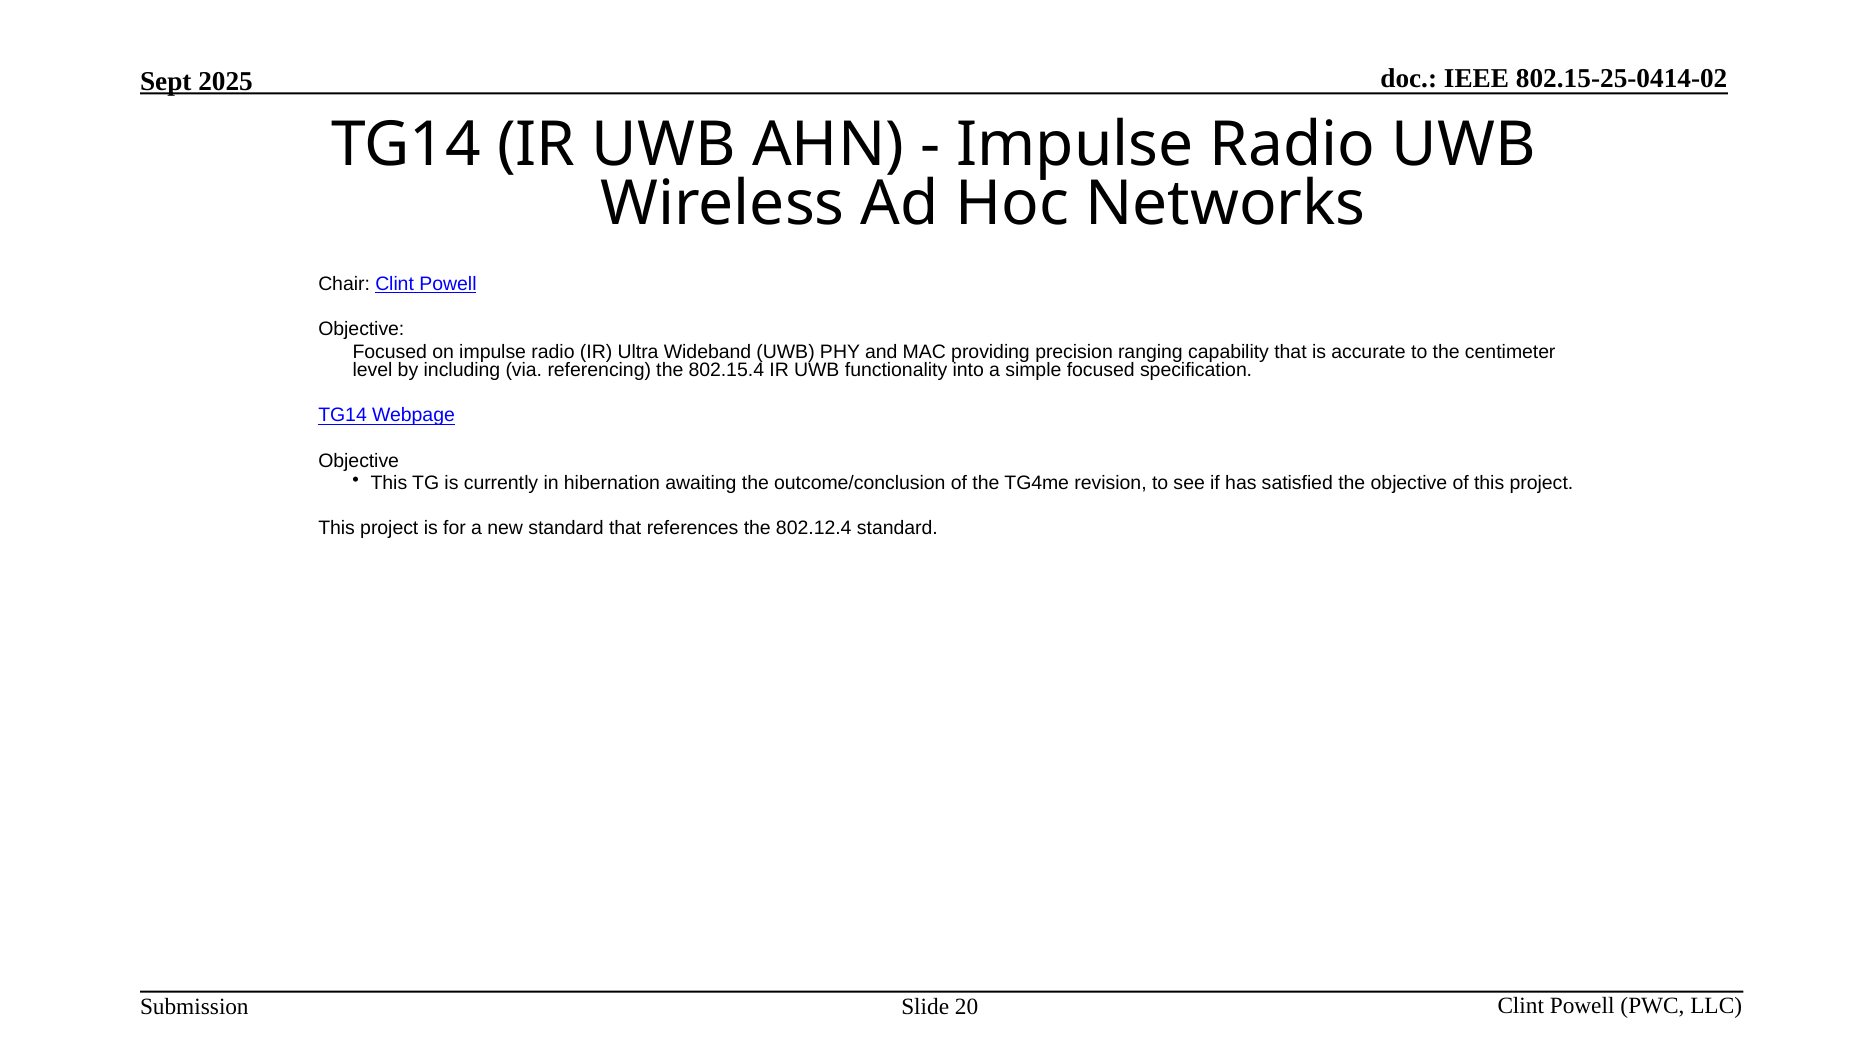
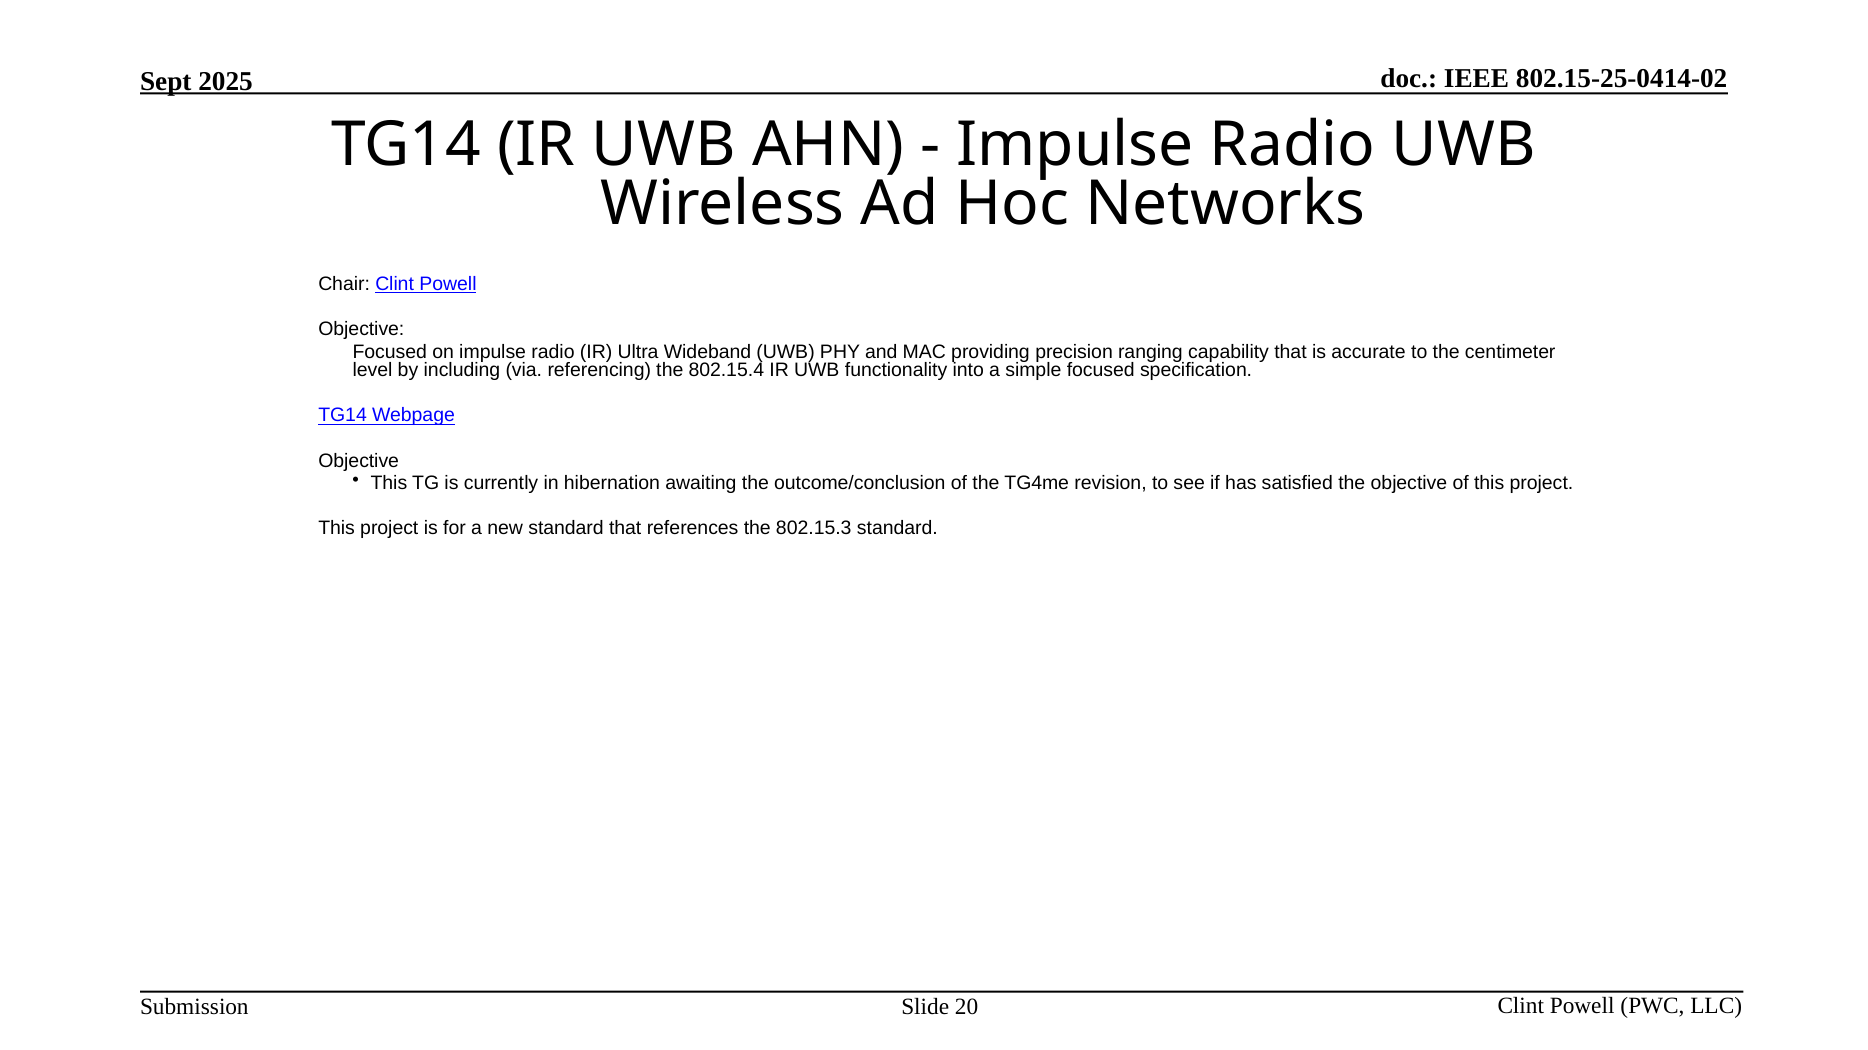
802.12.4: 802.12.4 -> 802.15.3
